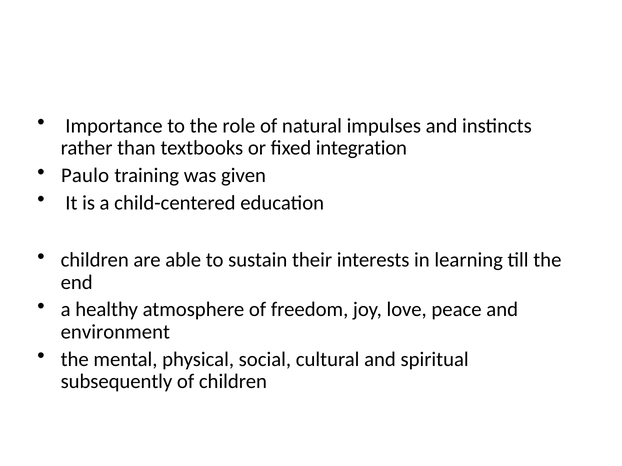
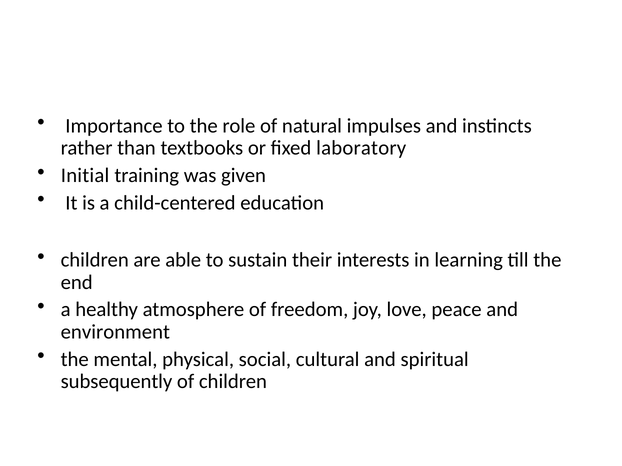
integration: integration -> laboratory
Paulo: Paulo -> Initial
